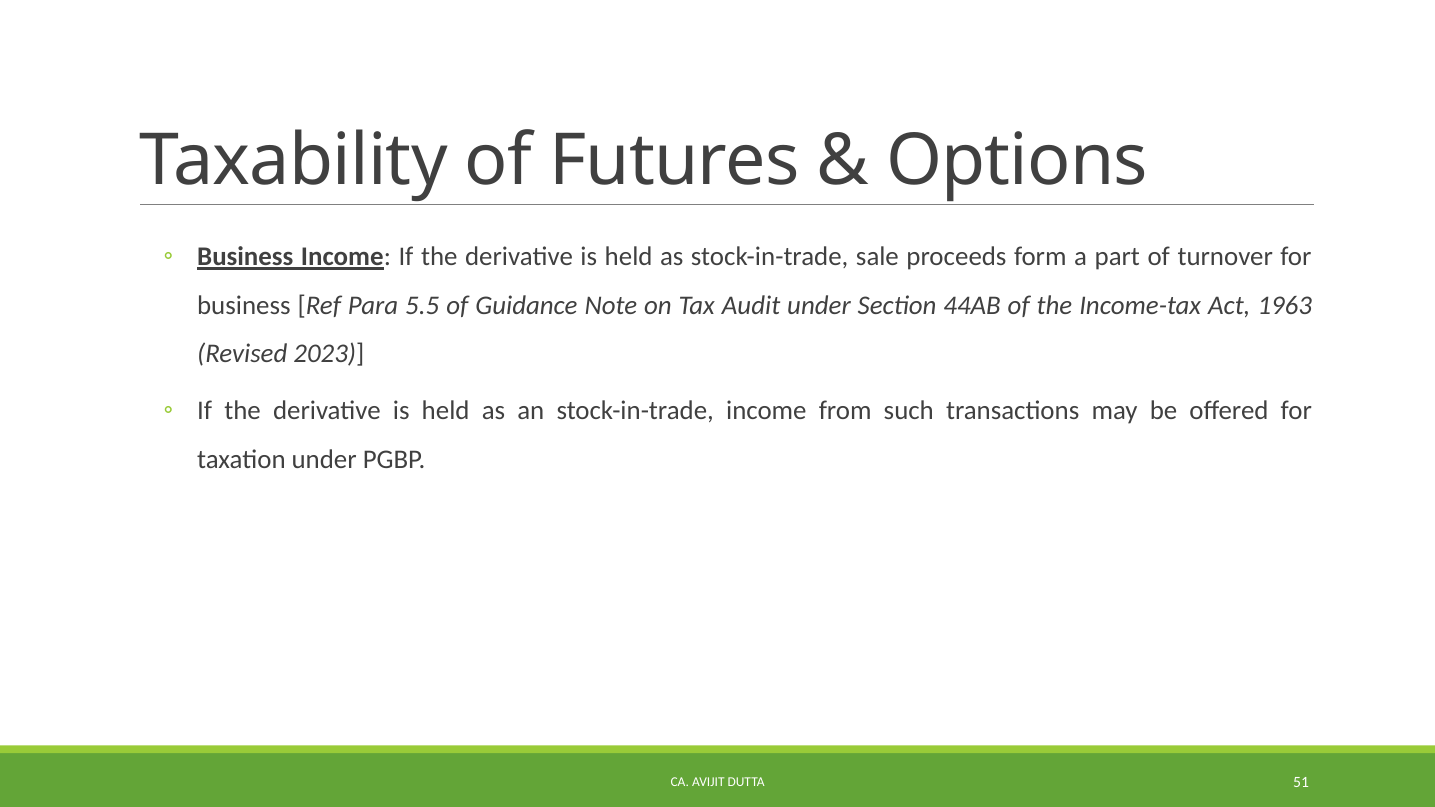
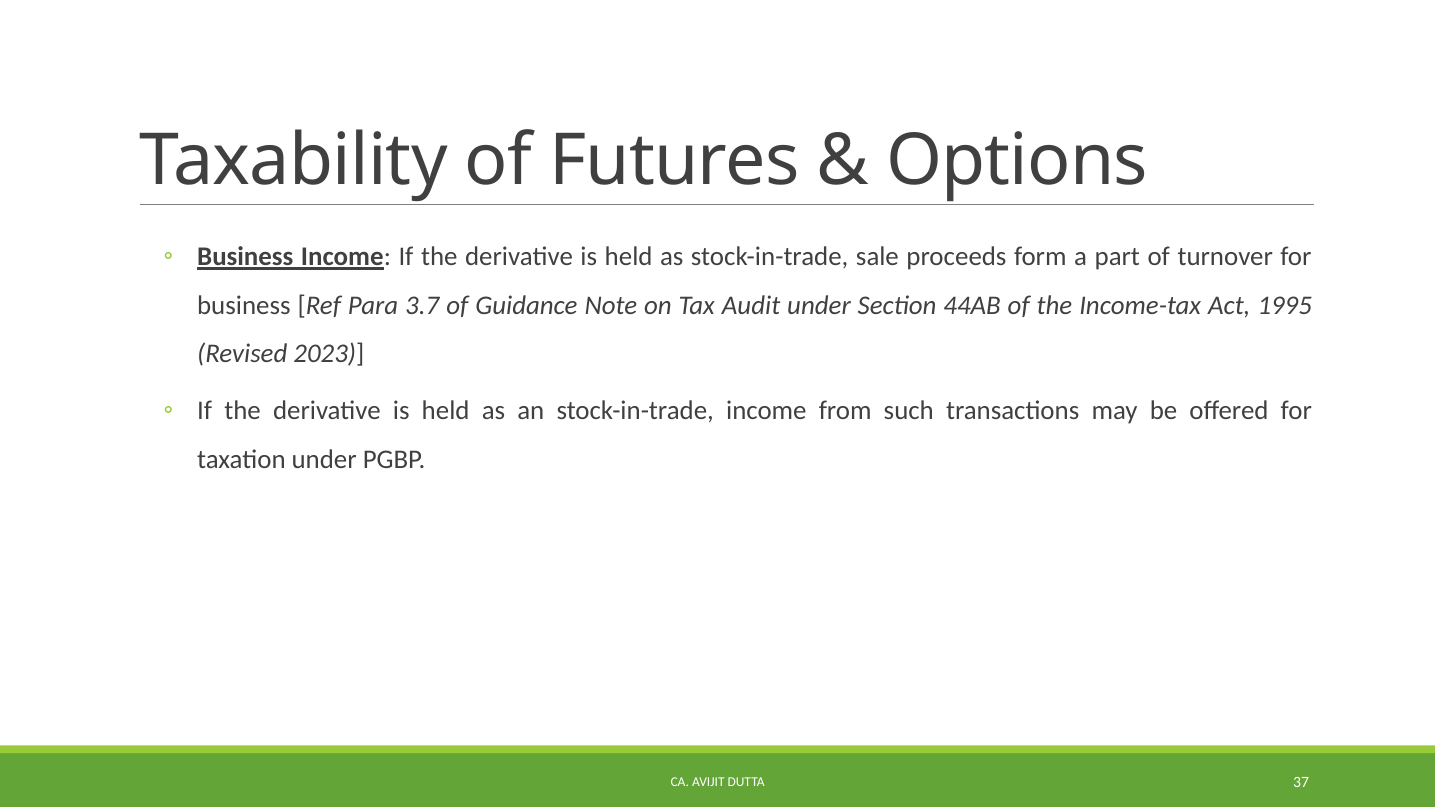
5.5: 5.5 -> 3.7
1963: 1963 -> 1995
51: 51 -> 37
